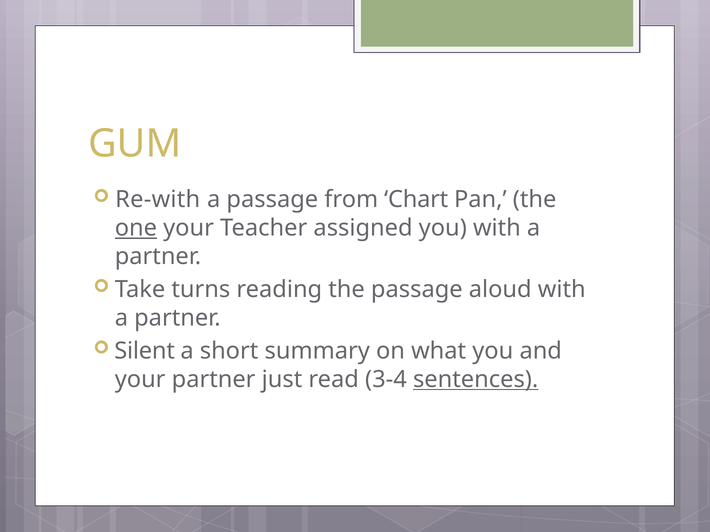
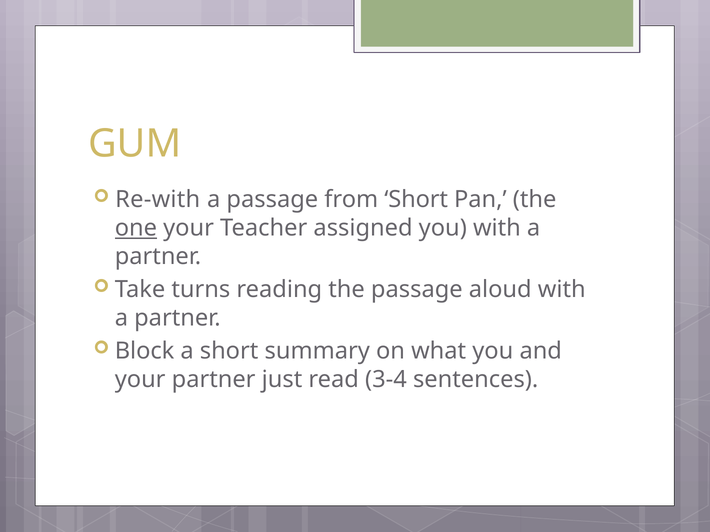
from Chart: Chart -> Short
Silent: Silent -> Block
sentences underline: present -> none
